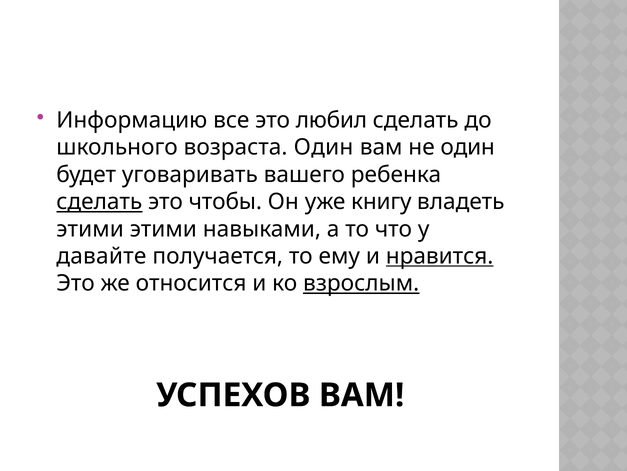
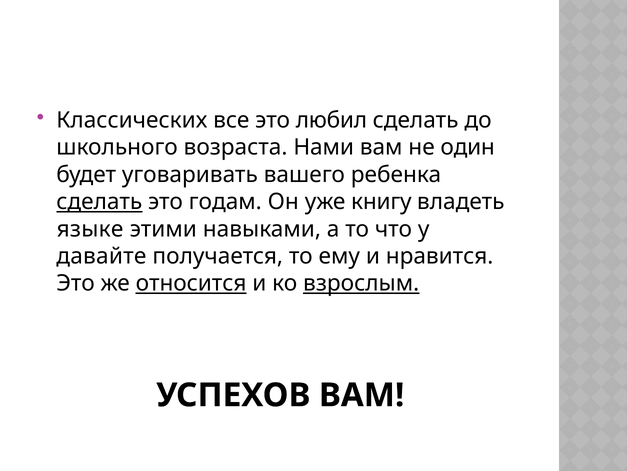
Информацию: Информацию -> Классических
возраста Один: Один -> Нами
чтобы: чтобы -> годам
этими at (90, 229): этими -> языке
нравится underline: present -> none
относится underline: none -> present
